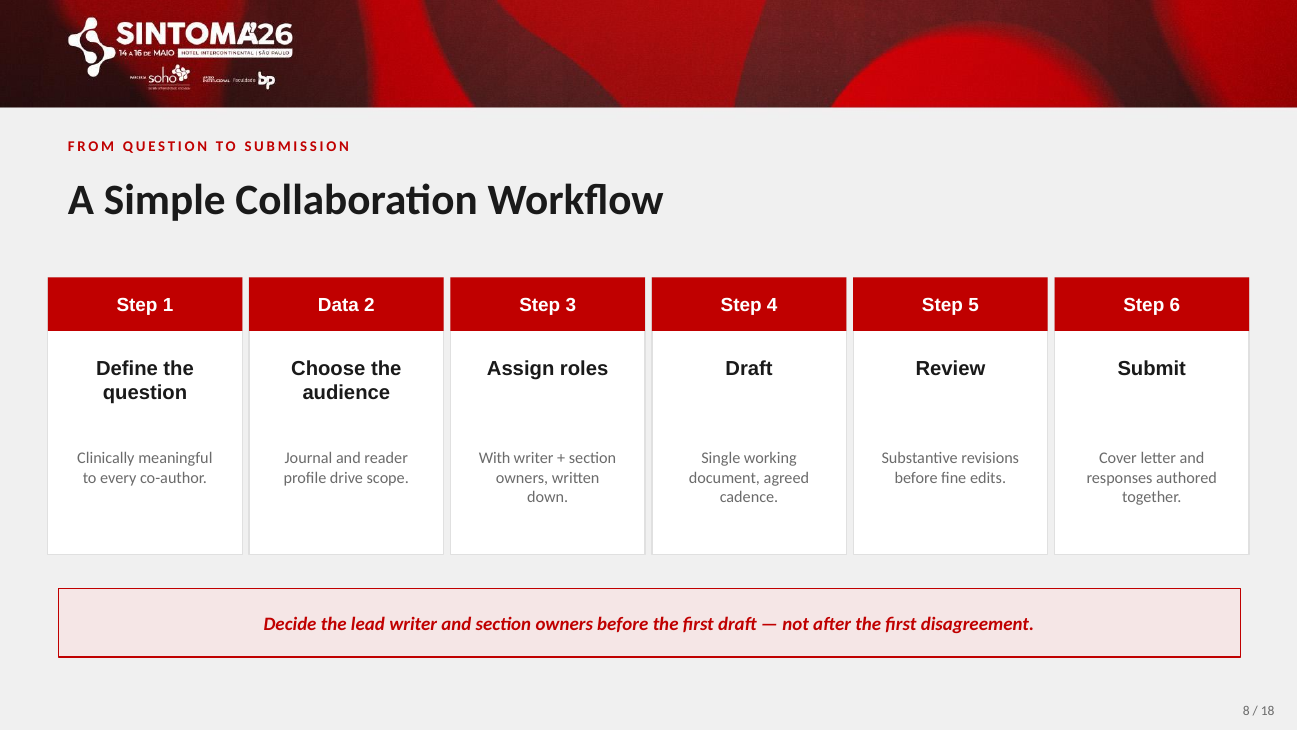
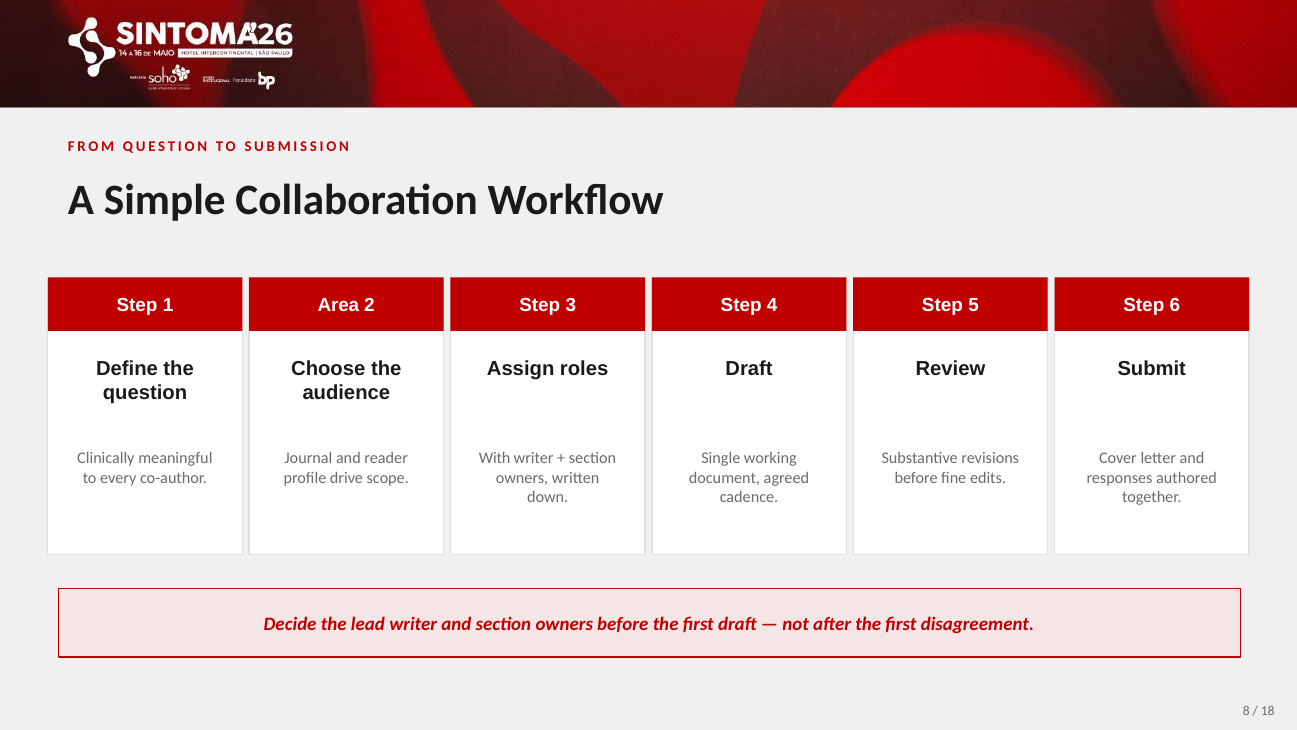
Data: Data -> Area
